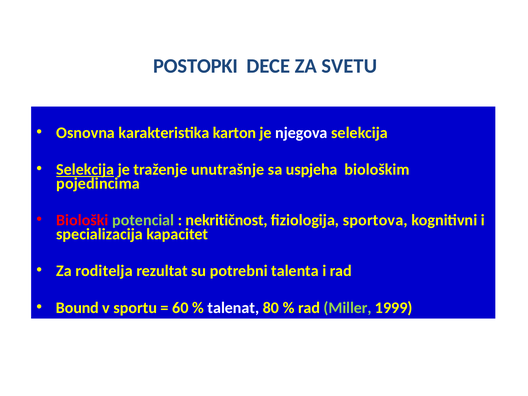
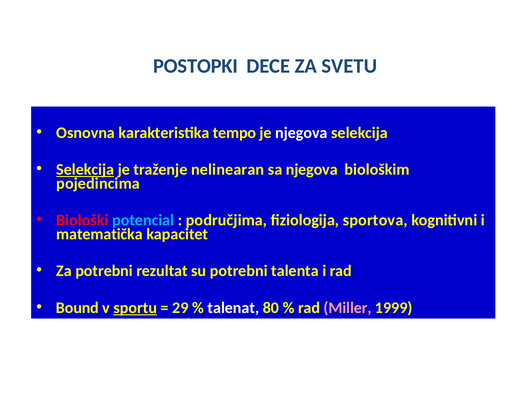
karton: karton -> tempo
unutrašnje: unutrašnje -> nelinearan
sa uspjeha: uspjeha -> njegova
potencial colour: light green -> light blue
nekritičnost: nekritičnost -> područjima
specializacija: specializacija -> matematička
Za roditelja: roditelja -> potrebni
sportu underline: none -> present
60: 60 -> 29
Miller colour: light green -> pink
